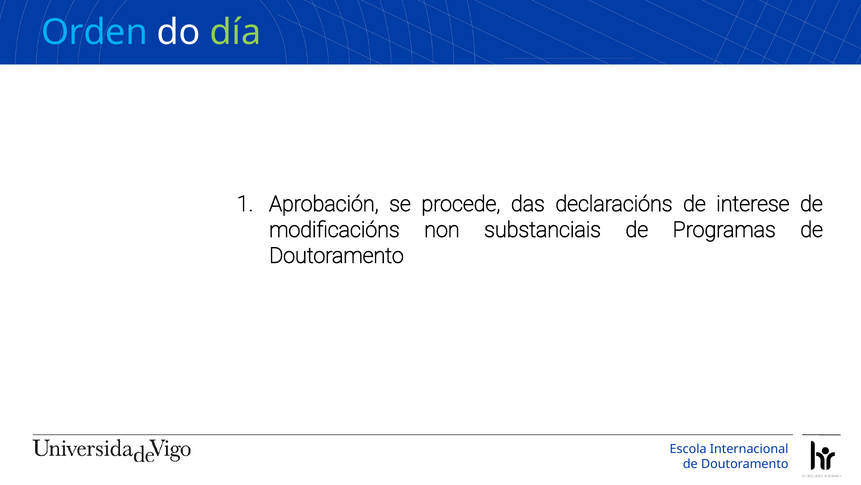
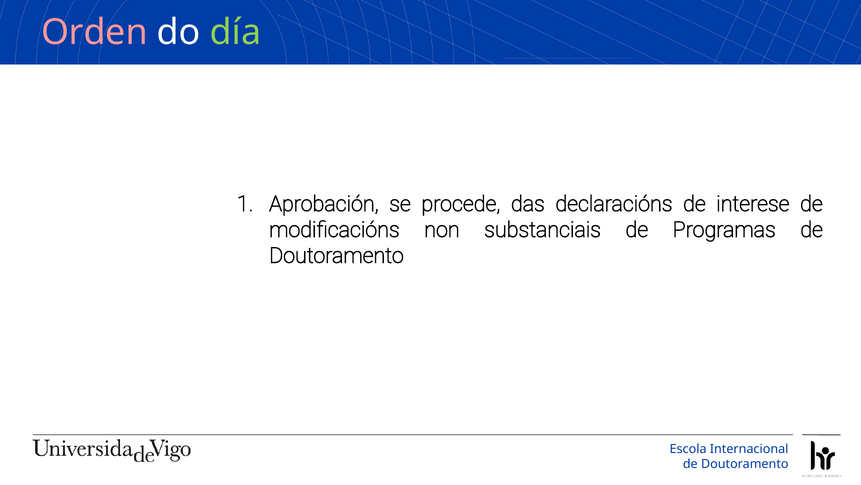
Orden colour: light blue -> pink
